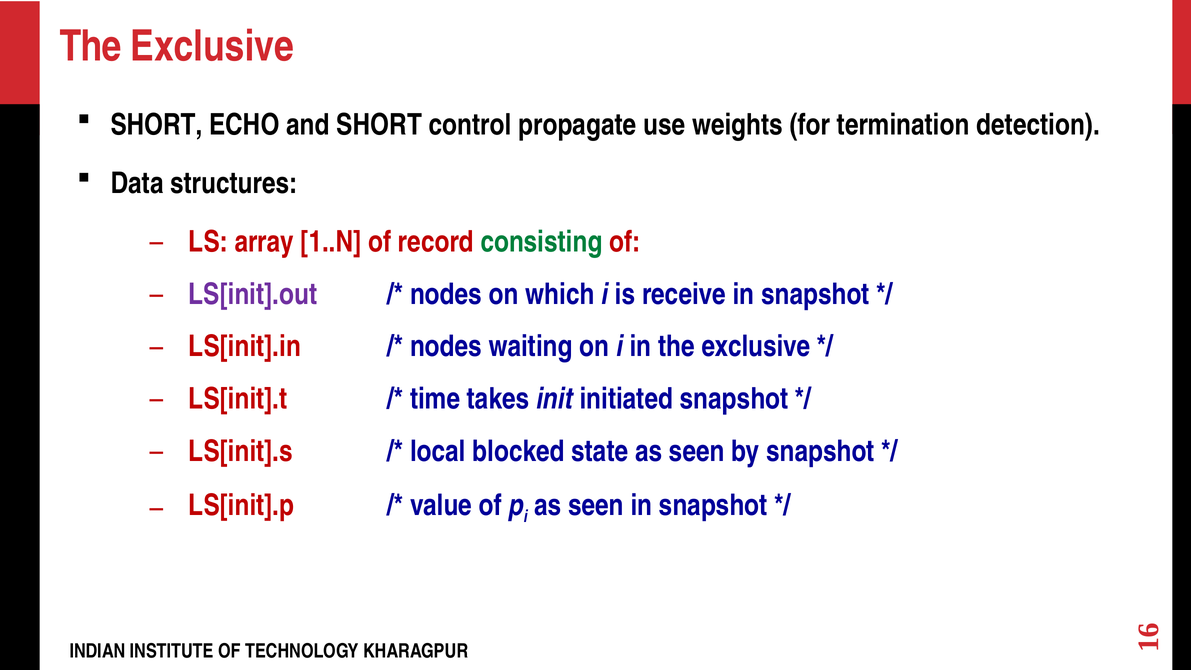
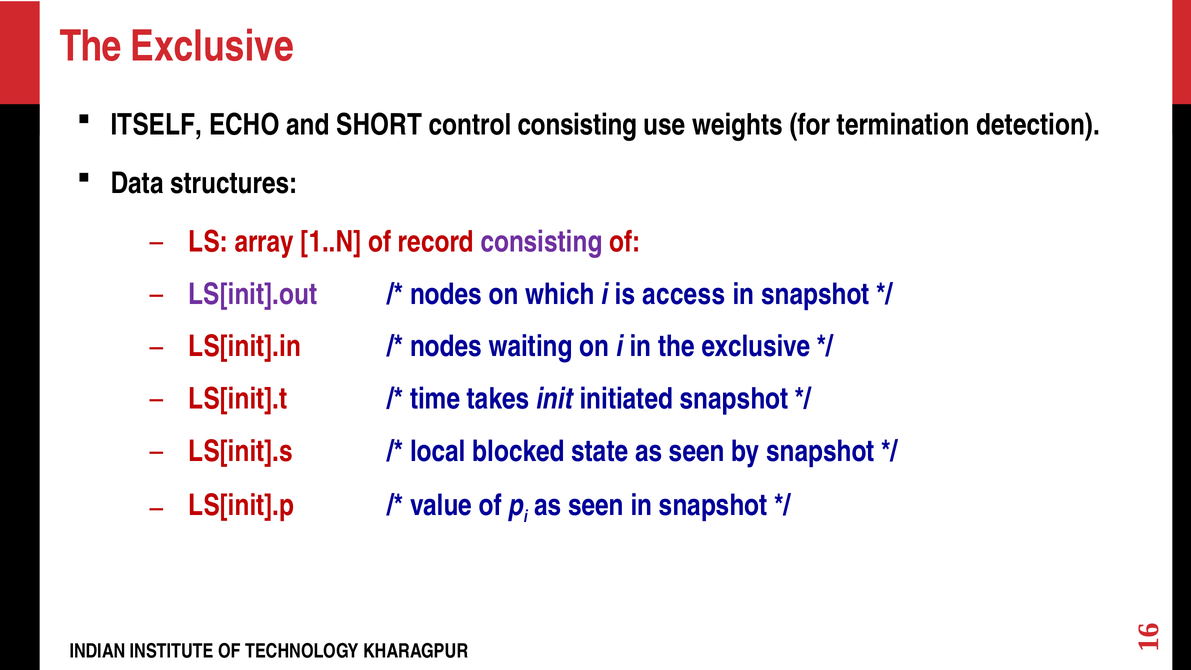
SHORT at (156, 125): SHORT -> ITSELF
control propagate: propagate -> consisting
consisting at (542, 242) colour: green -> purple
receive: receive -> access
